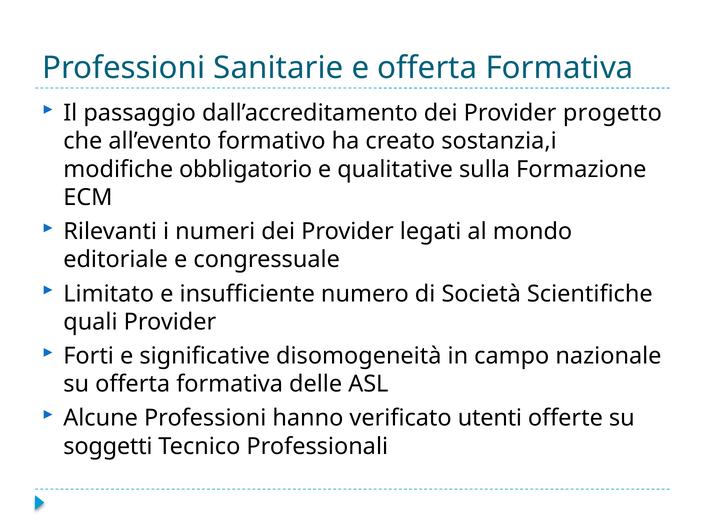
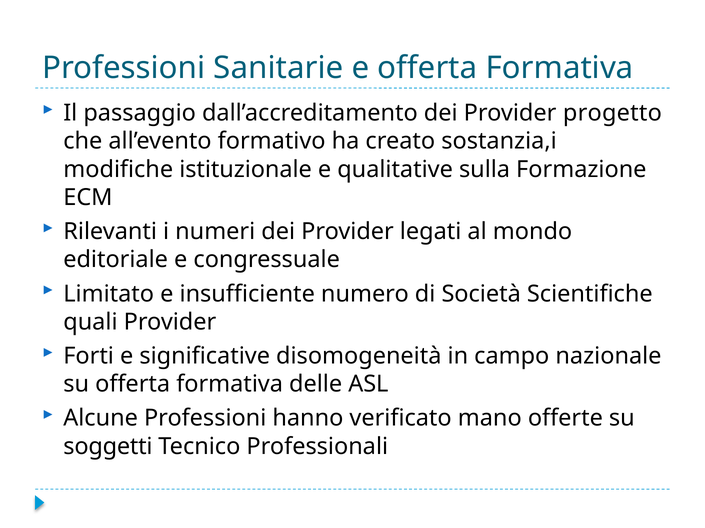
obbligatorio: obbligatorio -> istituzionale
utenti: utenti -> mano
